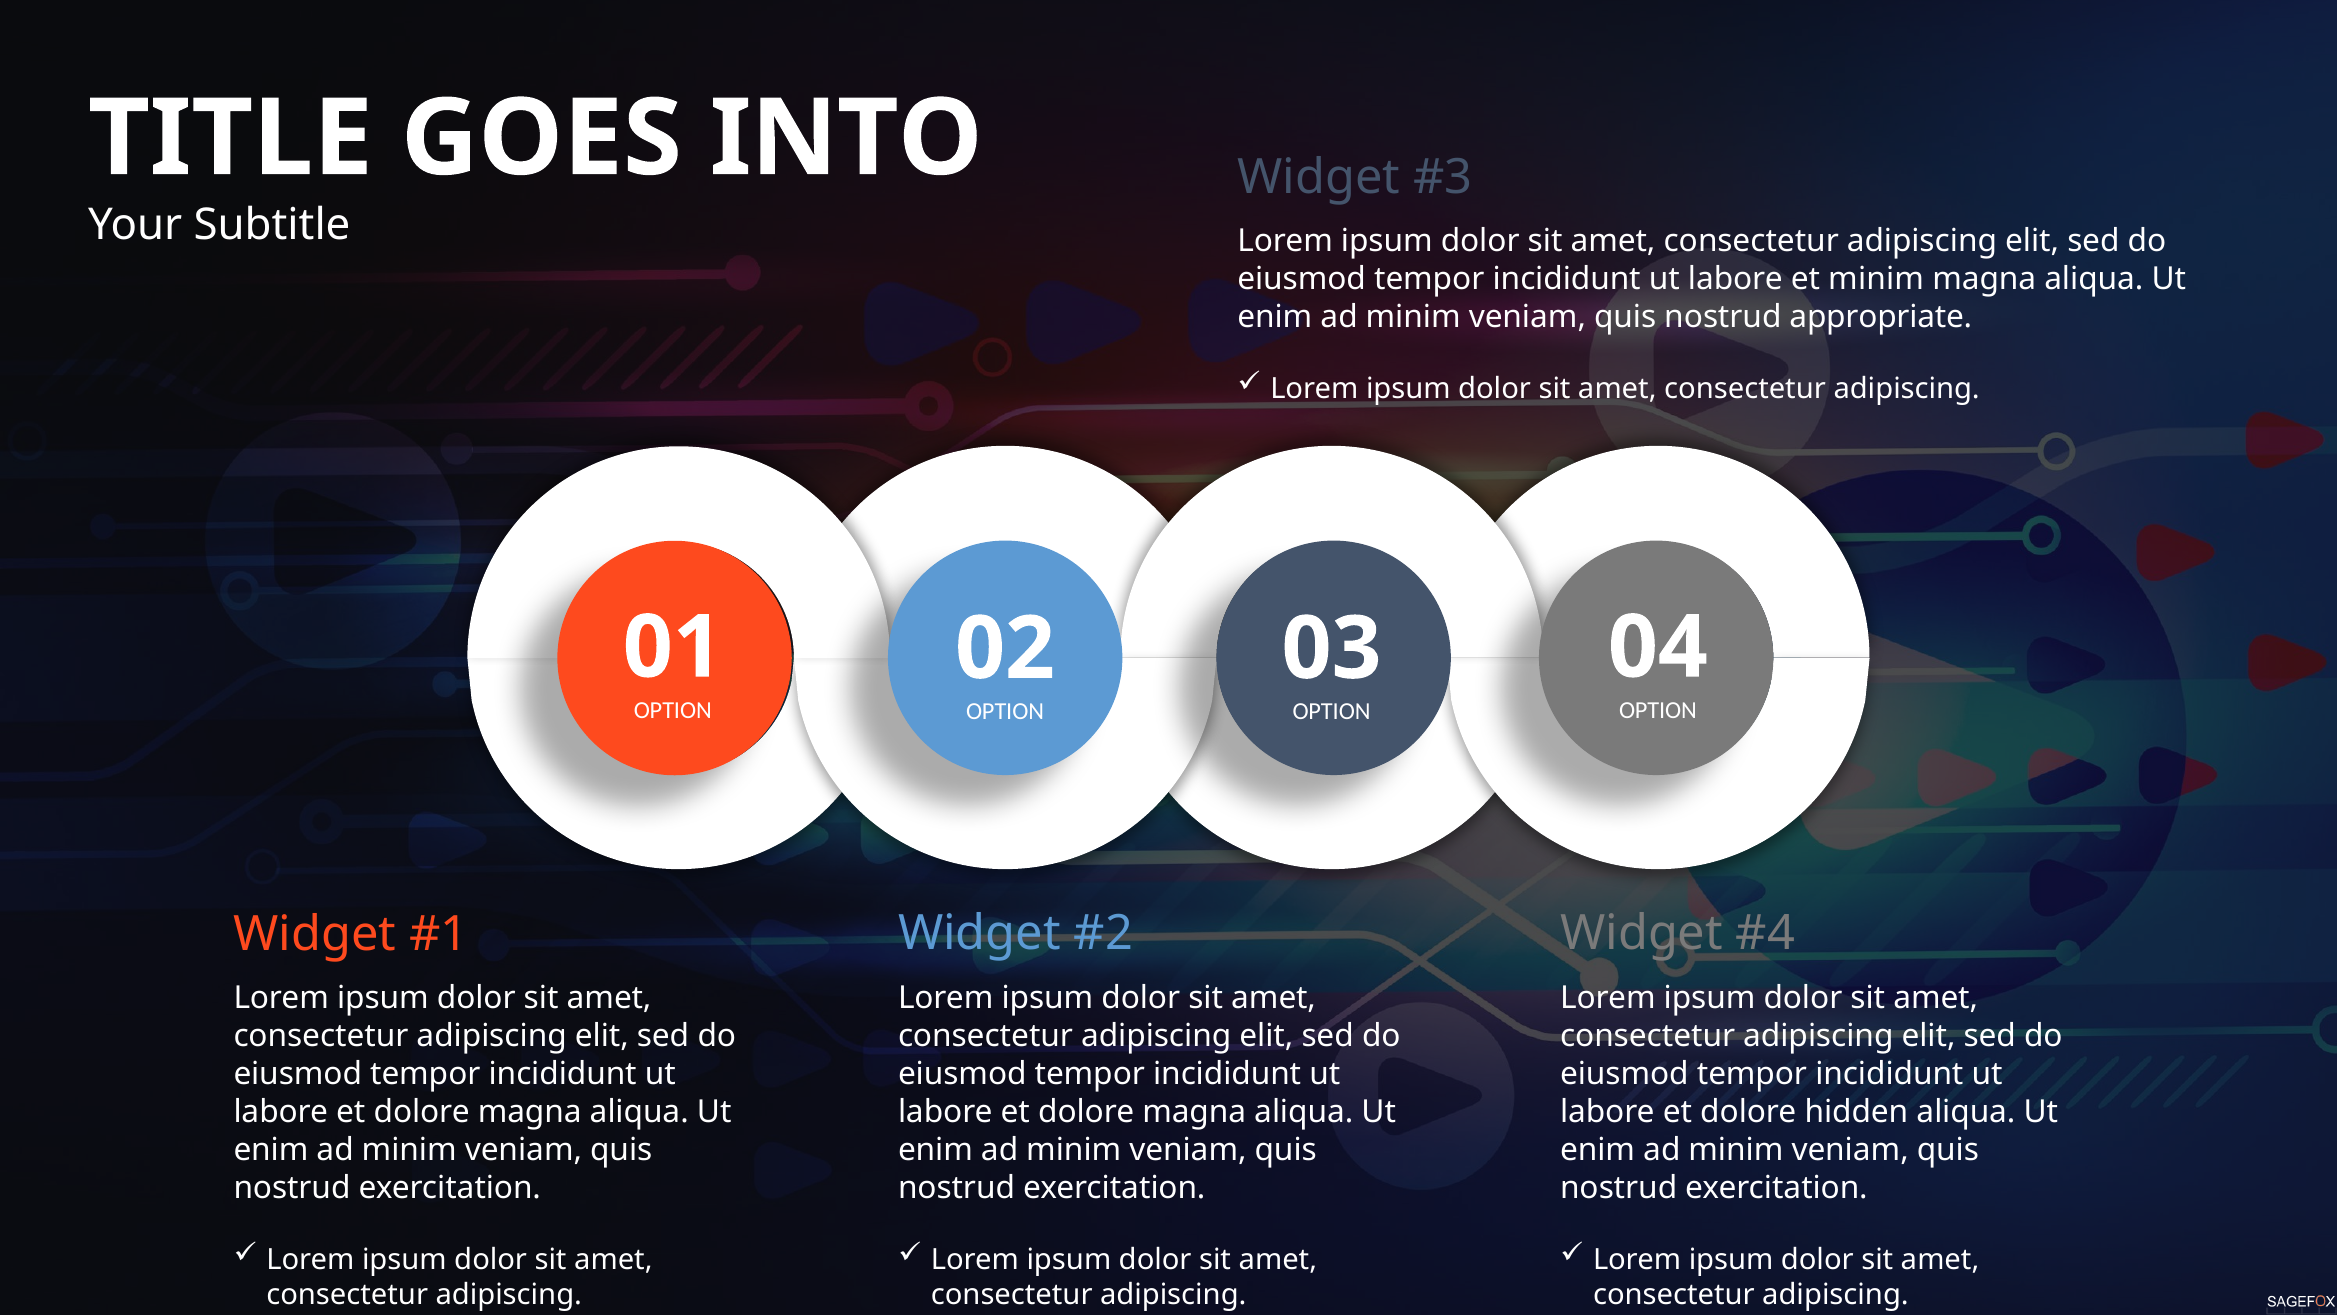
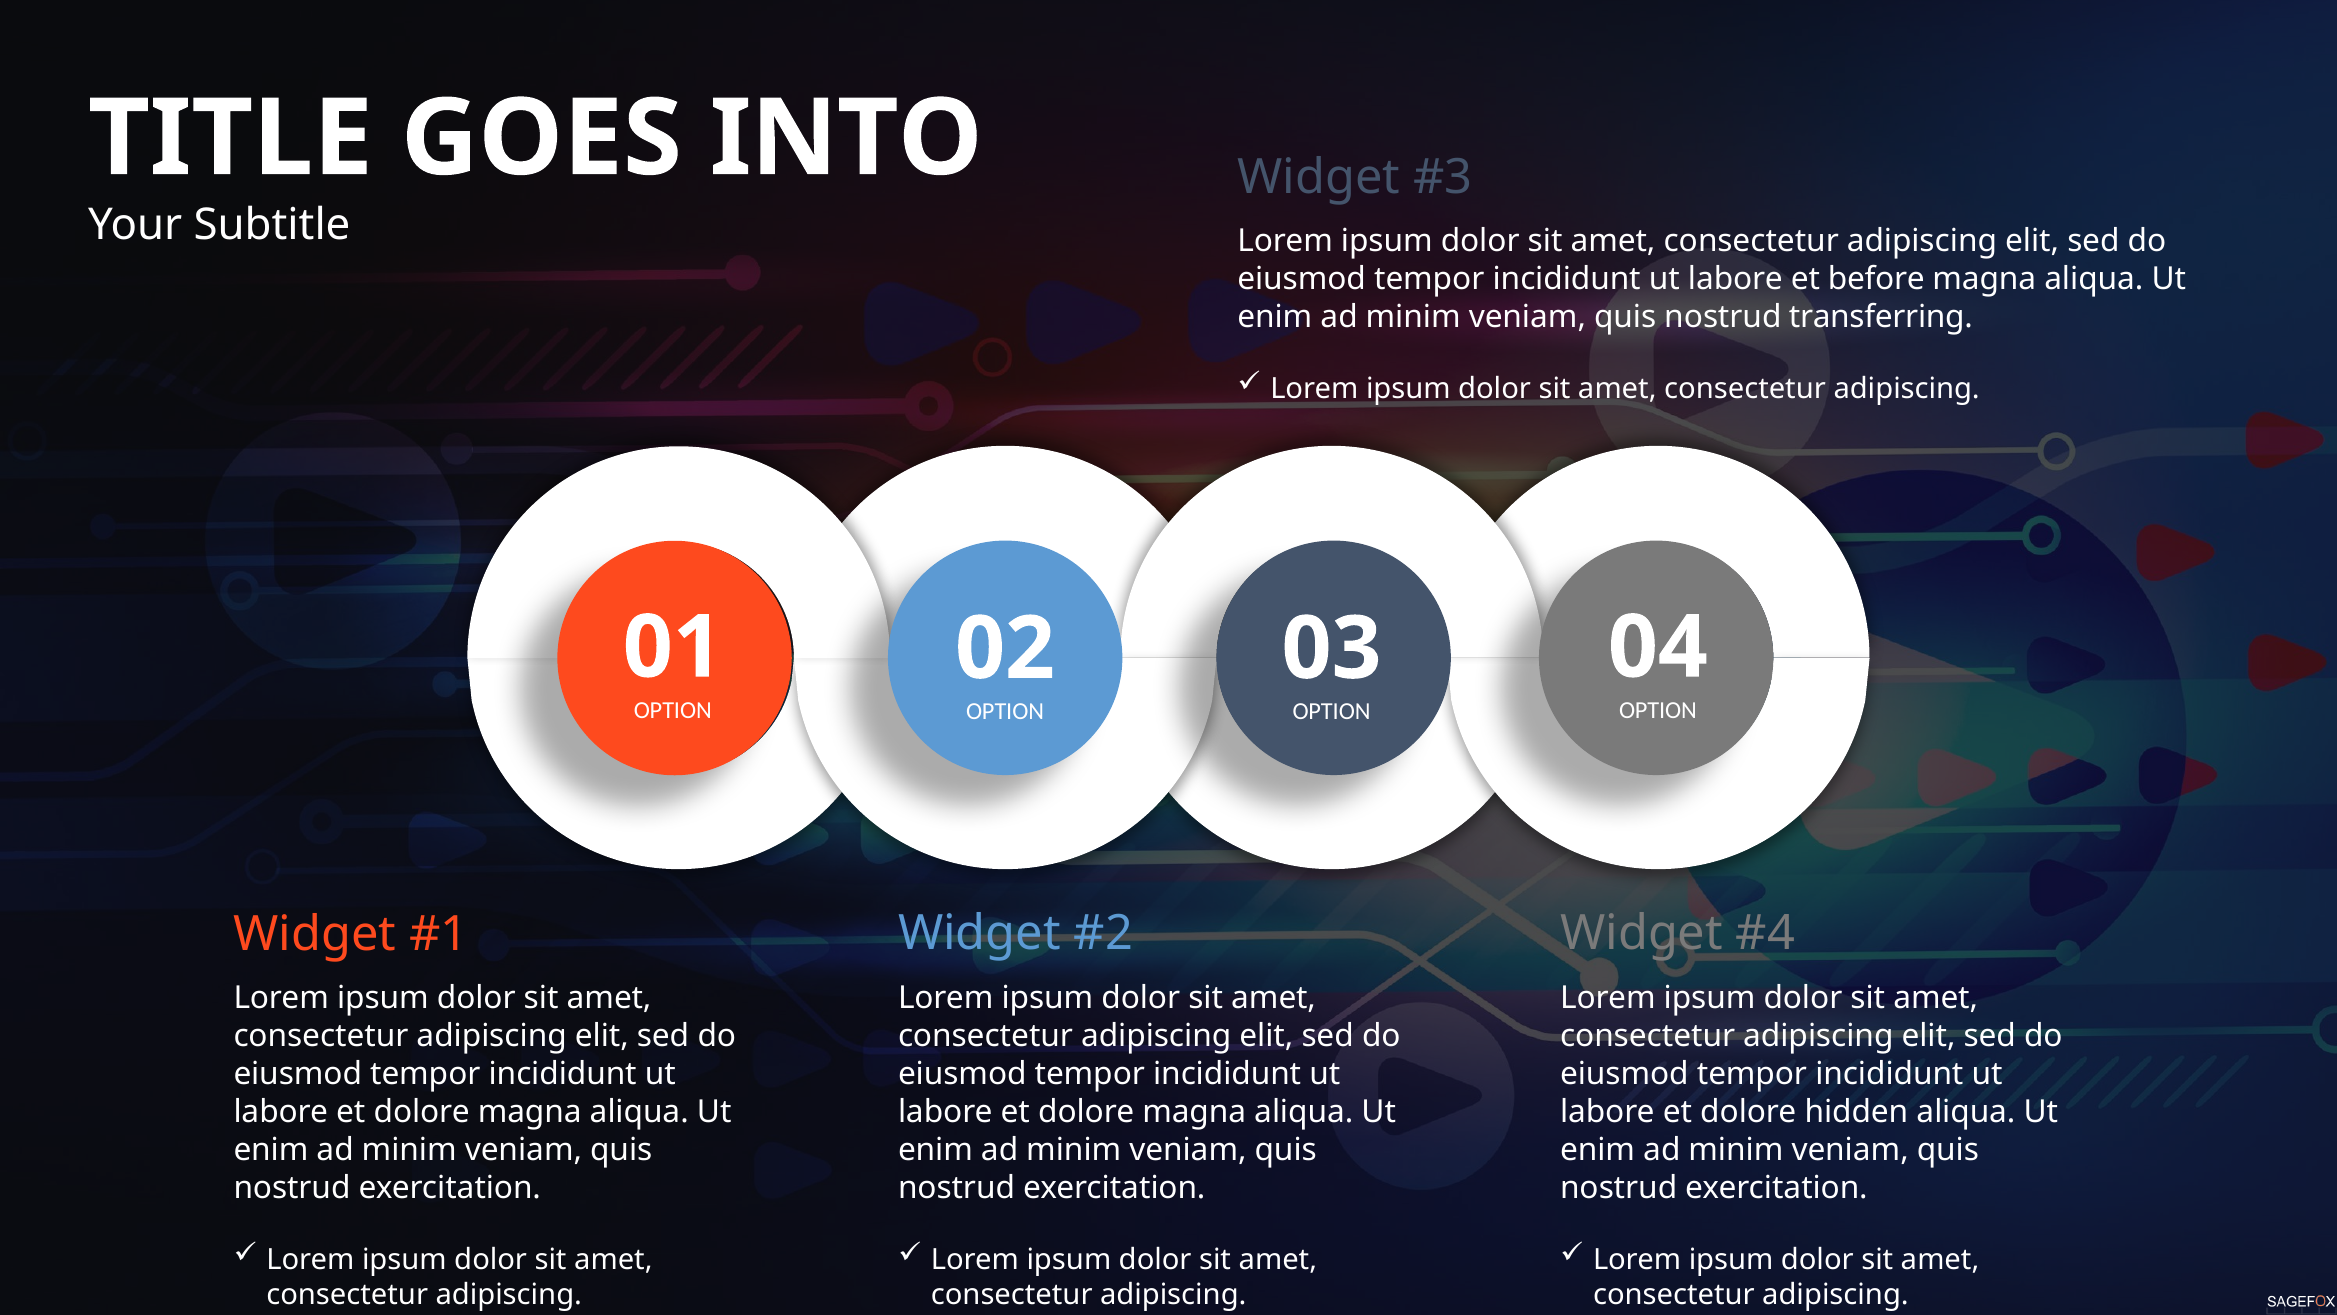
et minim: minim -> before
appropriate: appropriate -> transferring
